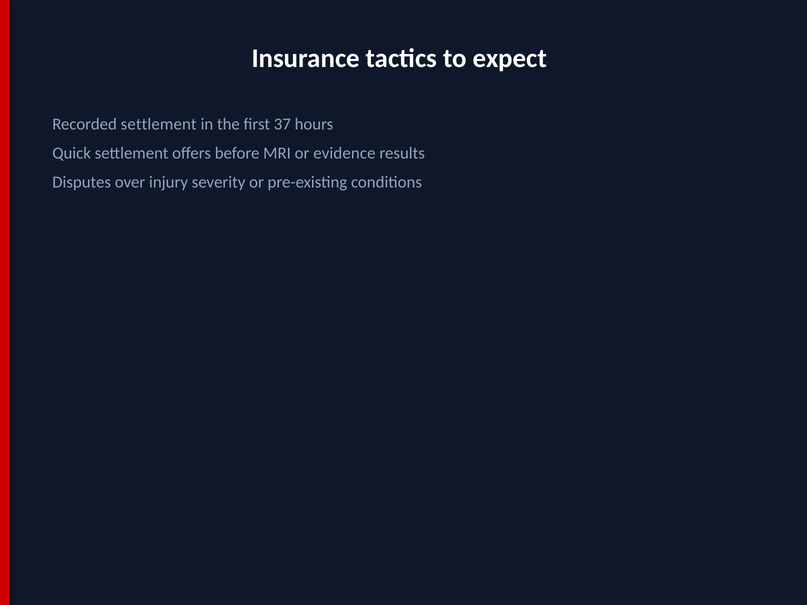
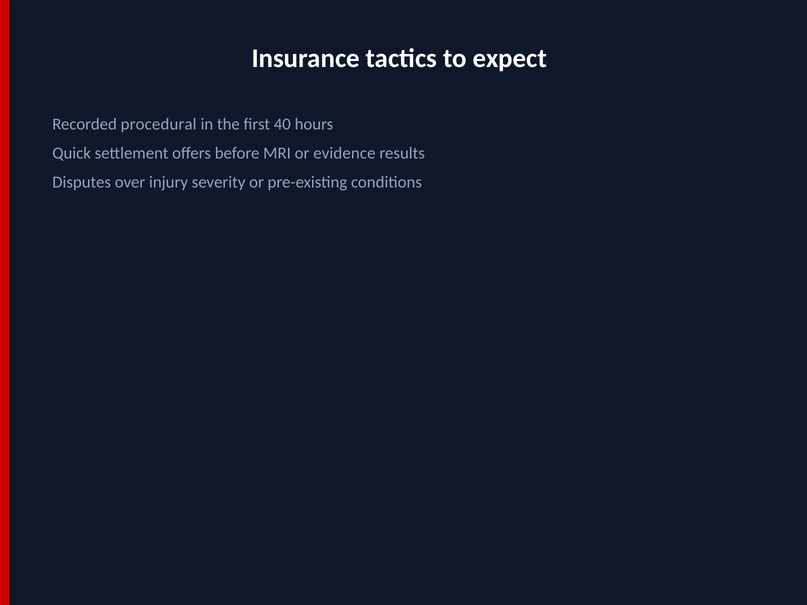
Recorded settlement: settlement -> procedural
37: 37 -> 40
